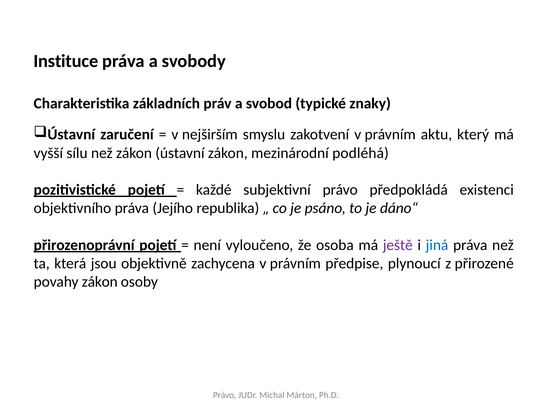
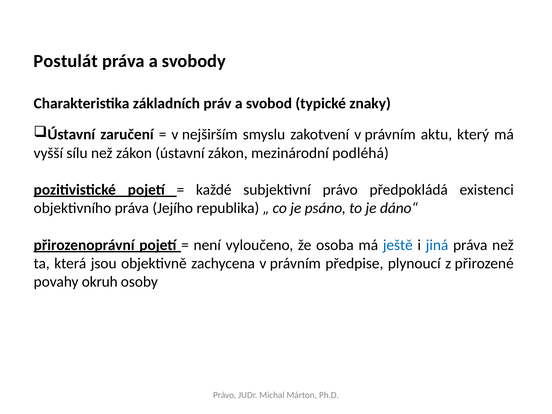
Instituce: Instituce -> Postulát
ještě colour: purple -> blue
povahy zákon: zákon -> okruh
